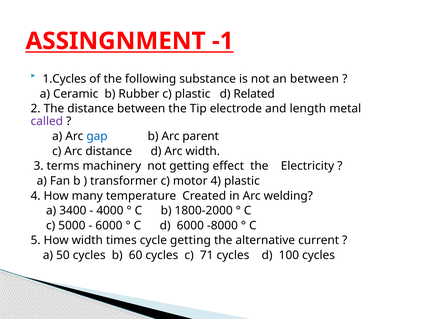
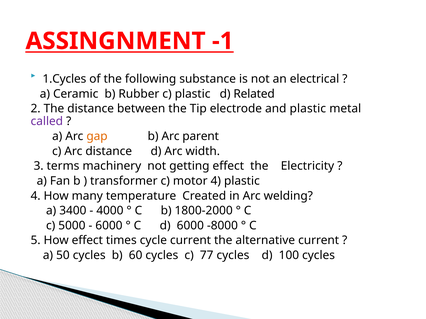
an between: between -> electrical
and length: length -> plastic
gap colour: blue -> orange
How width: width -> effect
cycle getting: getting -> current
71: 71 -> 77
